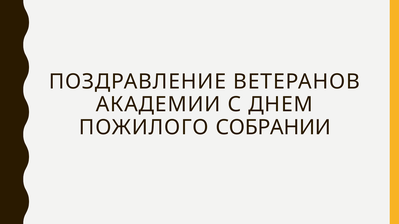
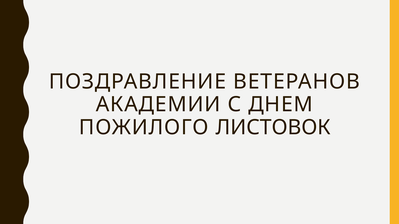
СОБРАНИИ: СОБРАНИИ -> ЛИСТОВОК
